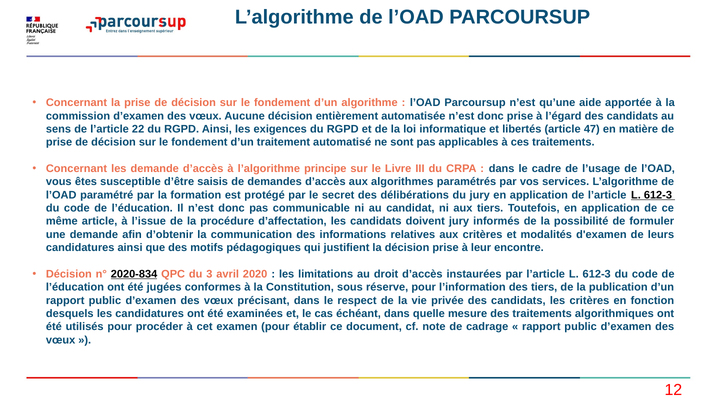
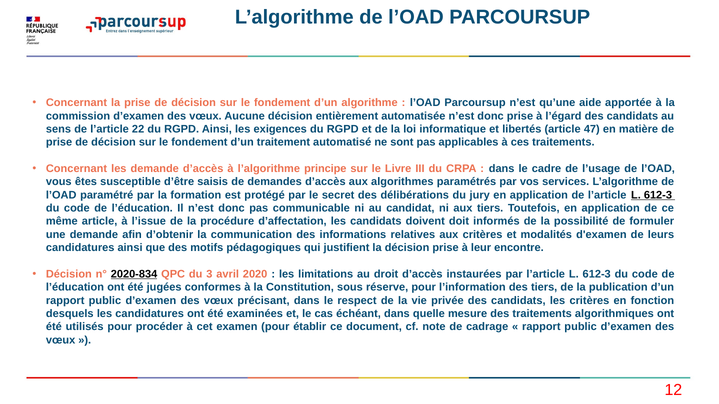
doivent jury: jury -> doit
